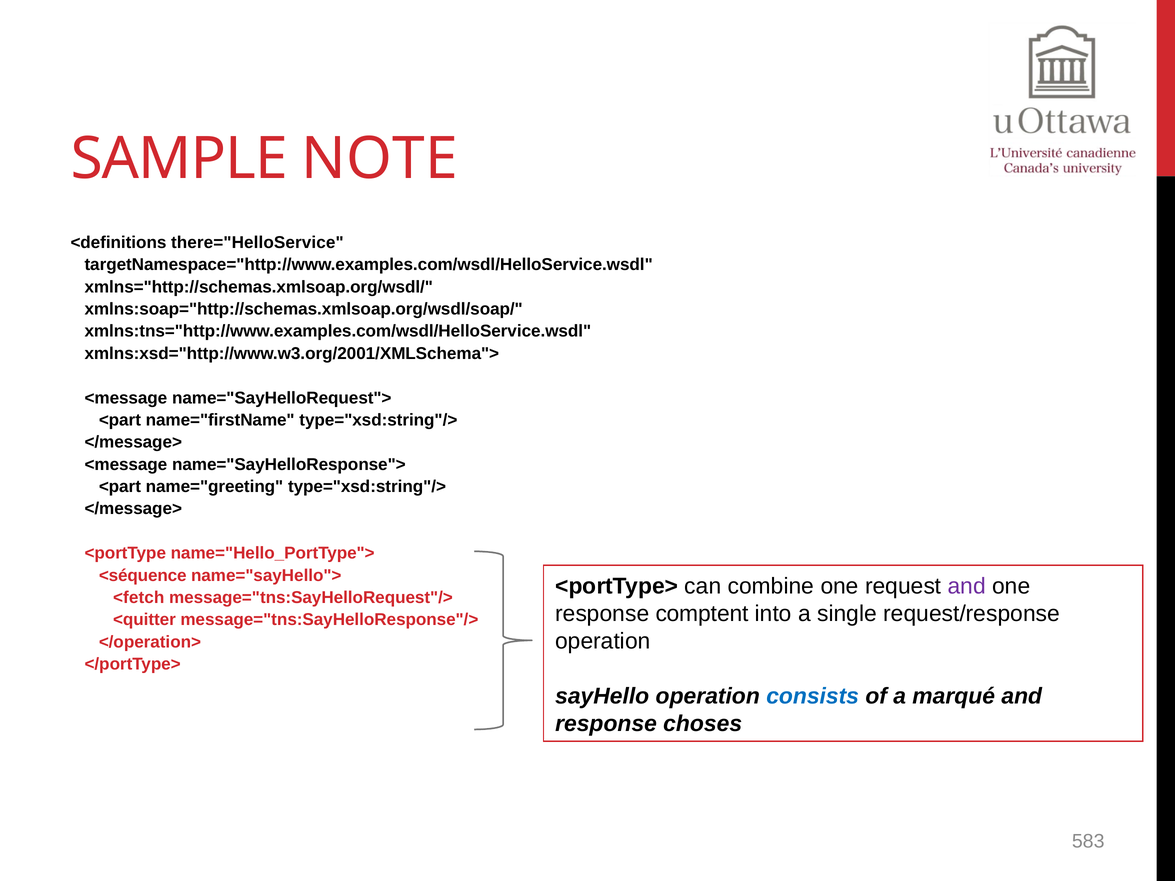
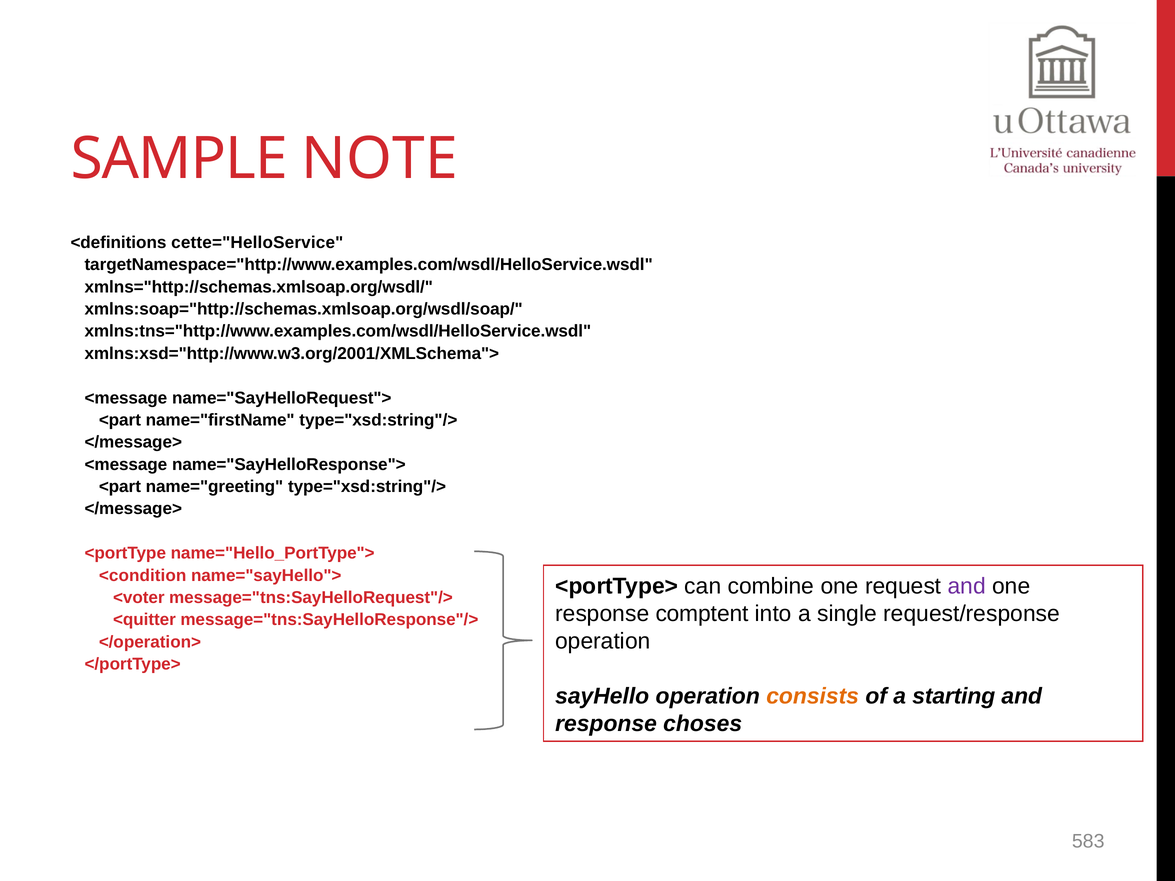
there="HelloService: there="HelloService -> cette="HelloService
<séquence: <séquence -> <condition
<fetch: <fetch -> <voter
consists colour: blue -> orange
marqué: marqué -> starting
